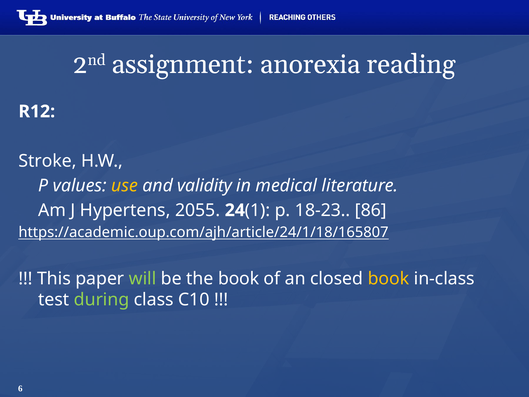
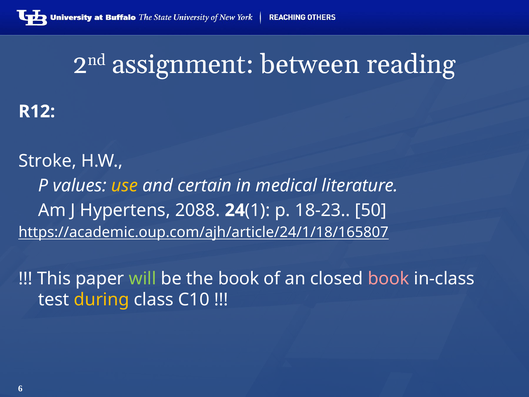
anorexia: anorexia -> between
validity: validity -> certain
2055: 2055 -> 2088
86: 86 -> 50
book at (388, 278) colour: yellow -> pink
during colour: light green -> yellow
